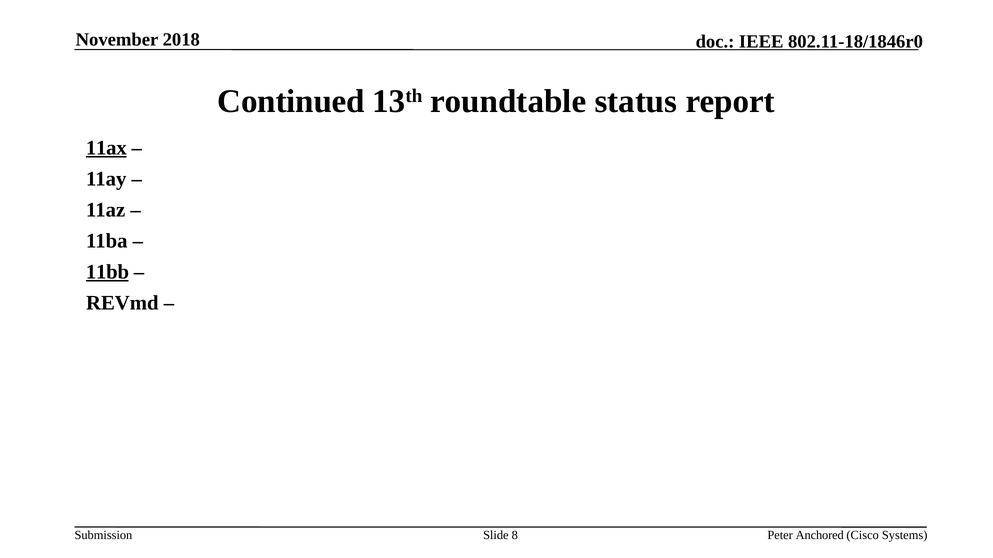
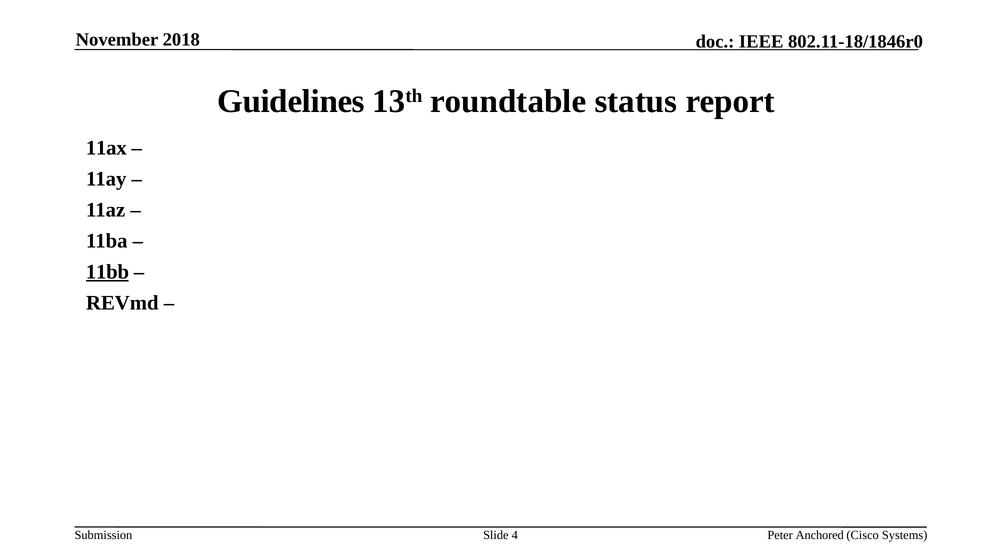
Continued: Continued -> Guidelines
11ax underline: present -> none
8: 8 -> 4
